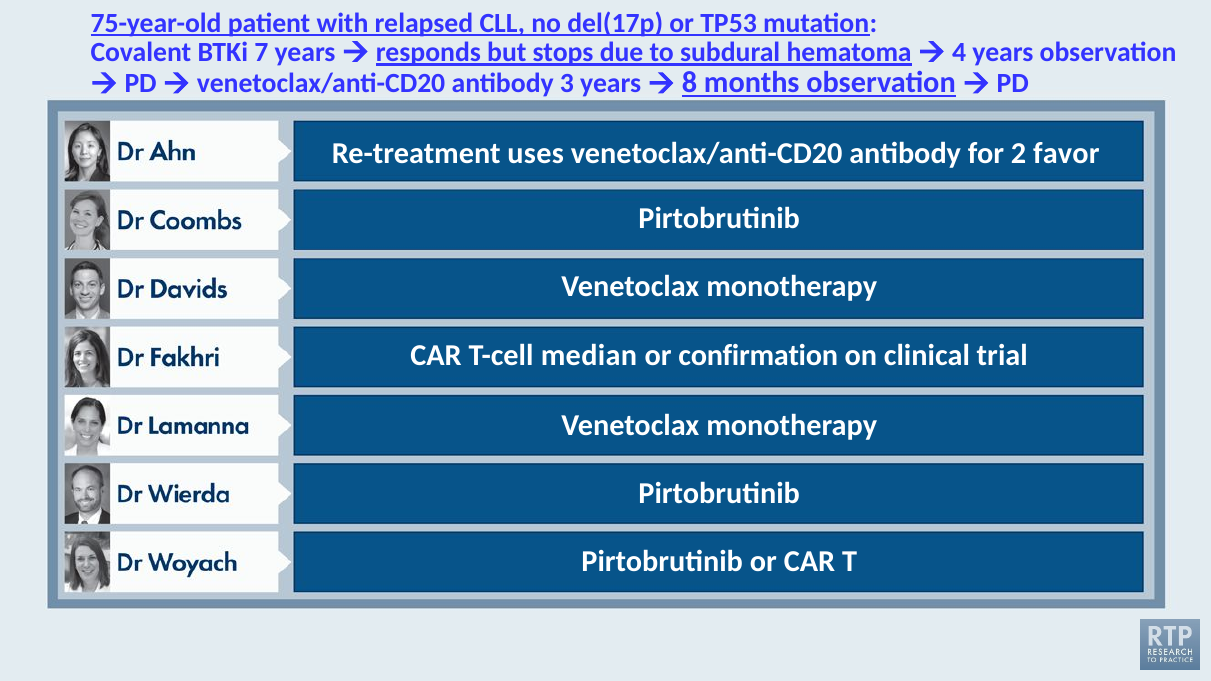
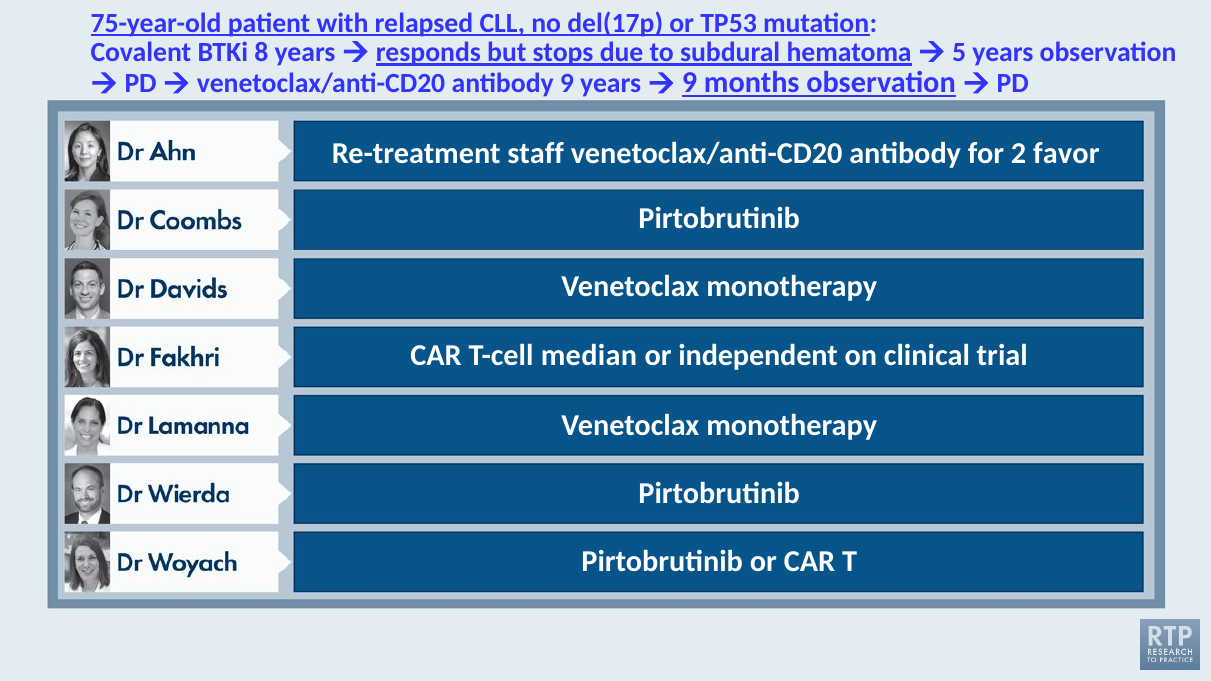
7: 7 -> 8
4: 4 -> 5
antibody 3: 3 -> 9
8 at (689, 83): 8 -> 9
uses: uses -> staff
confirmation: confirmation -> independent
